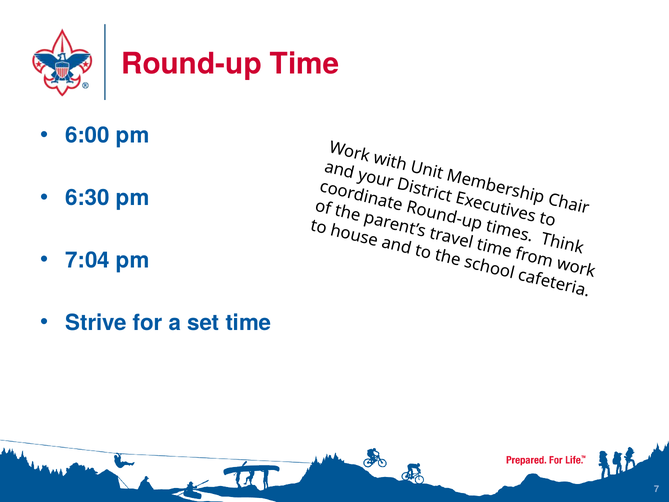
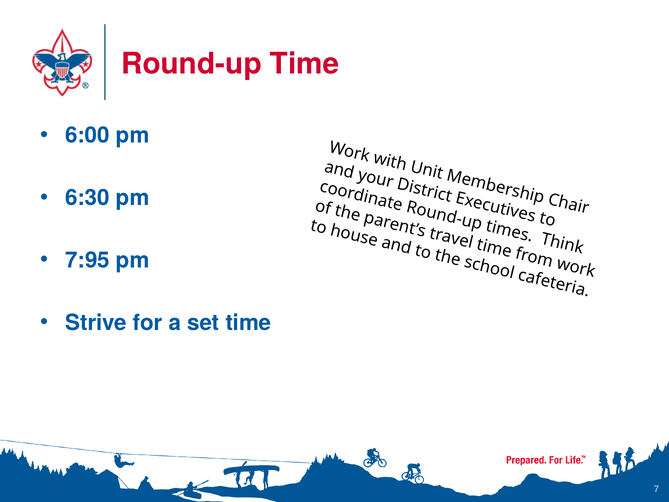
7:04: 7:04 -> 7:95
